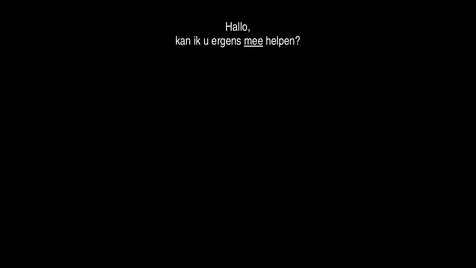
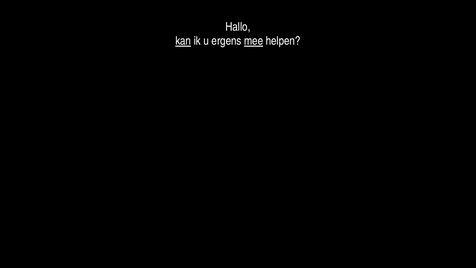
kan underline: none -> present
